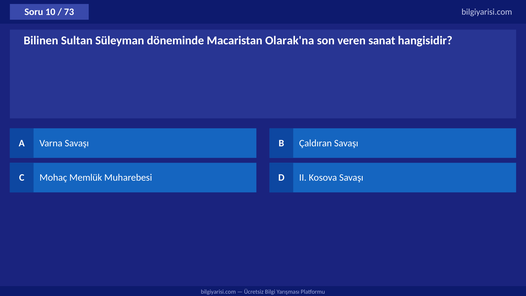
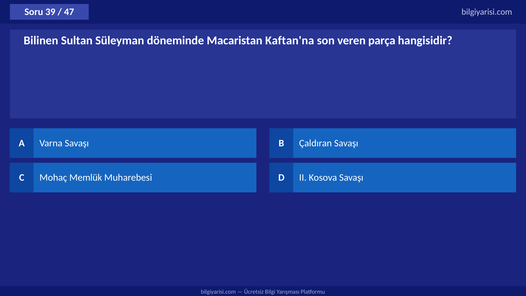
10: 10 -> 39
73: 73 -> 47
Olarak'na: Olarak'na -> Kaftan'na
sanat: sanat -> parça
